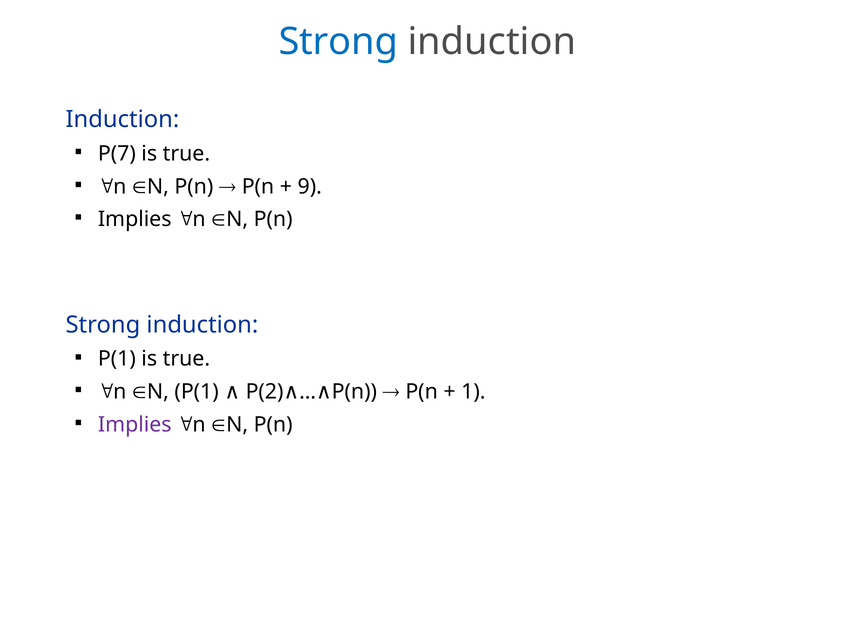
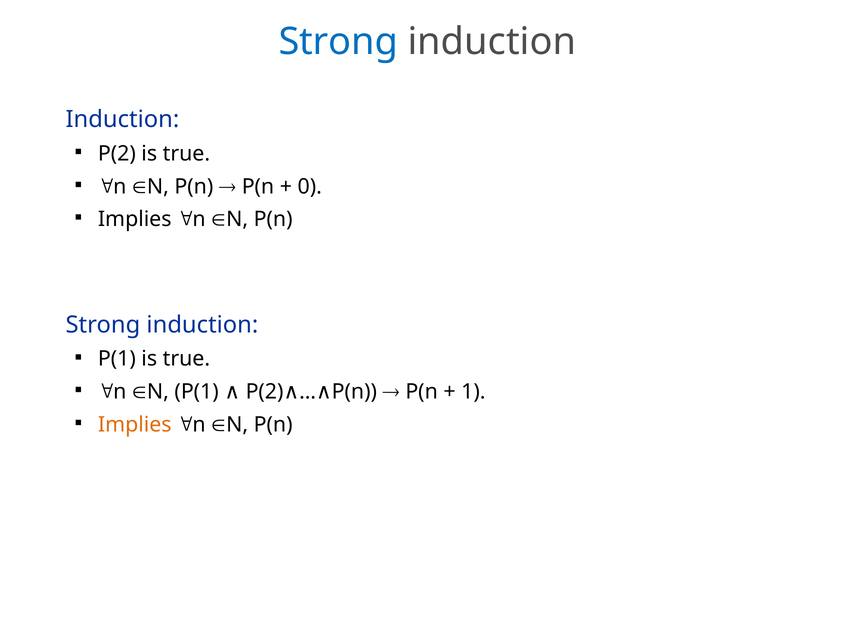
P(7 at (117, 154): P(7 -> P(2
9: 9 -> 0
Implies at (135, 425) colour: purple -> orange
